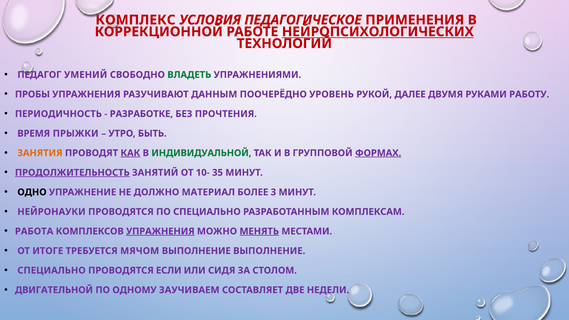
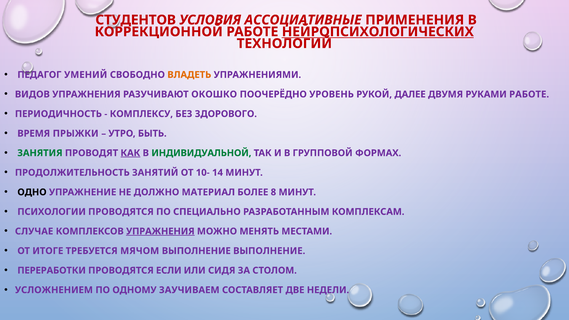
КОМПЛЕКС: КОМПЛЕКС -> СТУДЕНТОВ
ПЕДАГОГИЧЕСКОЕ: ПЕДАГОГИЧЕСКОЕ -> АССОЦИАТИВНЫЕ
ВЛАДЕТЬ colour: green -> orange
ПРОБЫ: ПРОБЫ -> ВИДОВ
ДАННЫМ: ДАННЫМ -> ОКОШКО
РУКАМИ РАБОТУ: РАБОТУ -> РАБОТЕ
РАЗРАБОТКЕ: РАЗРАБОТКЕ -> КОМПЛЕКСУ
ПРОЧТЕНИЯ: ПРОЧТЕНИЯ -> ЗДОРОВОГО
ЗАНЯТИЯ colour: orange -> green
ФОРМАХ underline: present -> none
ПРОДОЛЖИТЕЛЬНОСТЬ underline: present -> none
35: 35 -> 14
3: 3 -> 8
НЕЙРОНАУКИ: НЕЙРОНАУКИ -> ПСИХОЛОГИИ
РАБОТА: РАБОТА -> СЛУЧАЕ
МЕНЯТЬ underline: present -> none
СПЕЦИАЛЬНО at (52, 270): СПЕЦИАЛЬНО -> ПЕРЕРАБОТКИ
ДВИГАТЕЛЬНОЙ: ДВИГАТЕЛЬНОЙ -> УСЛОЖНЕНИЕМ
